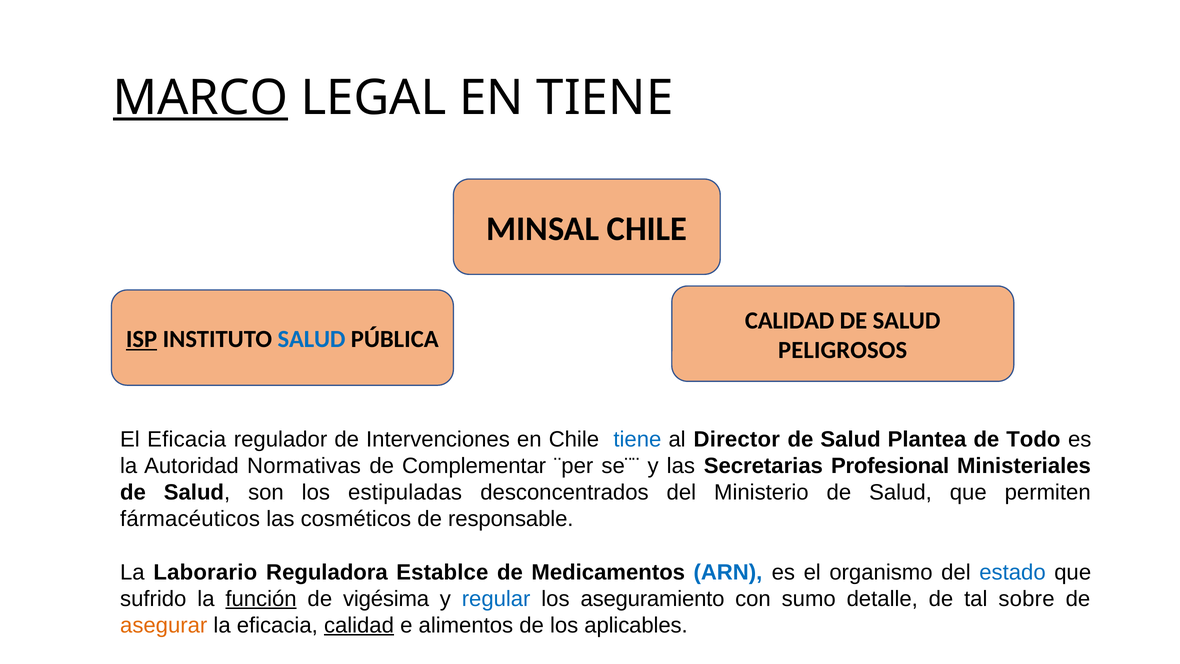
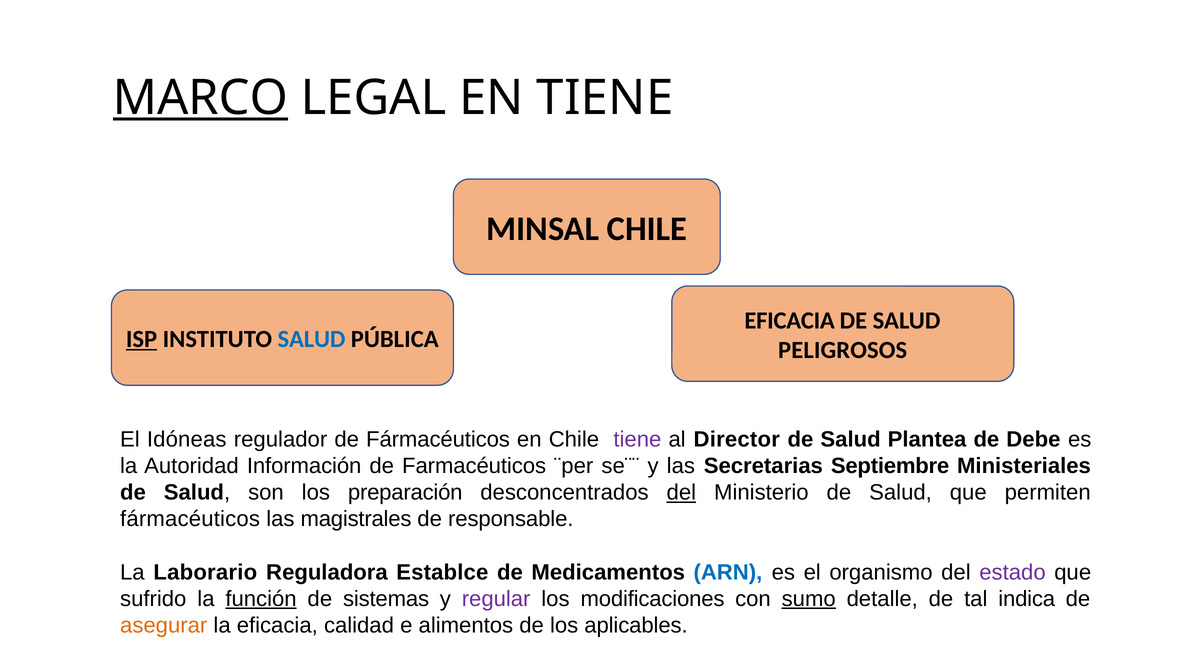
CALIDAD at (790, 321): CALIDAD -> EFICACIA
El Eficacia: Eficacia -> Idóneas
de Intervenciones: Intervenciones -> Fármacéuticos
tiene at (637, 439) colour: blue -> purple
Todo: Todo -> Debe
Normativas: Normativas -> Información
Complementar: Complementar -> Farmacéuticos
Profesional: Profesional -> Septiembre
estipuladas: estipuladas -> preparación
del at (681, 492) underline: none -> present
cosméticos: cosméticos -> magistrales
estado colour: blue -> purple
vigésima: vigésima -> sistemas
regular colour: blue -> purple
aseguramiento: aseguramiento -> modificaciones
sumo underline: none -> present
sobre: sobre -> indica
calidad at (359, 625) underline: present -> none
